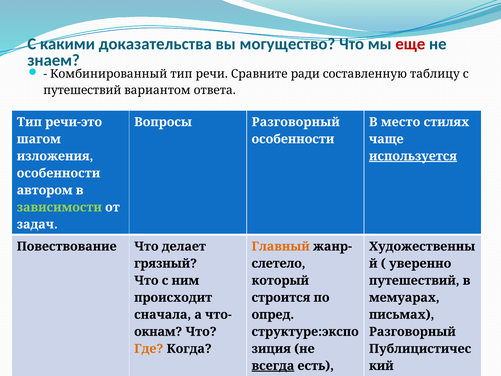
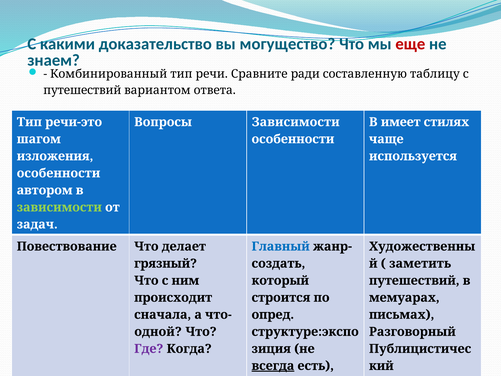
доказательства: доказательства -> доказательство
Вопросы Разговорный: Разговорный -> Зависимости
место: место -> имеет
используется underline: present -> none
Главный colour: orange -> blue
слетело: слетело -> создать
уверенно: уверенно -> заметить
окнам: окнам -> одной
Где colour: orange -> purple
